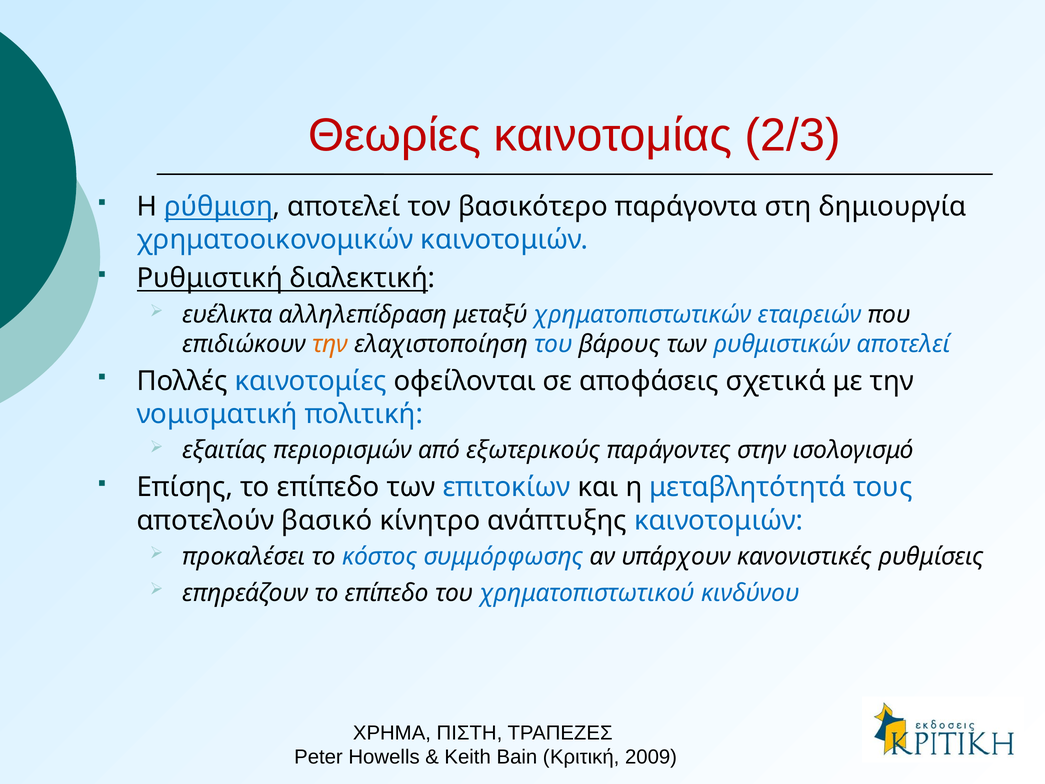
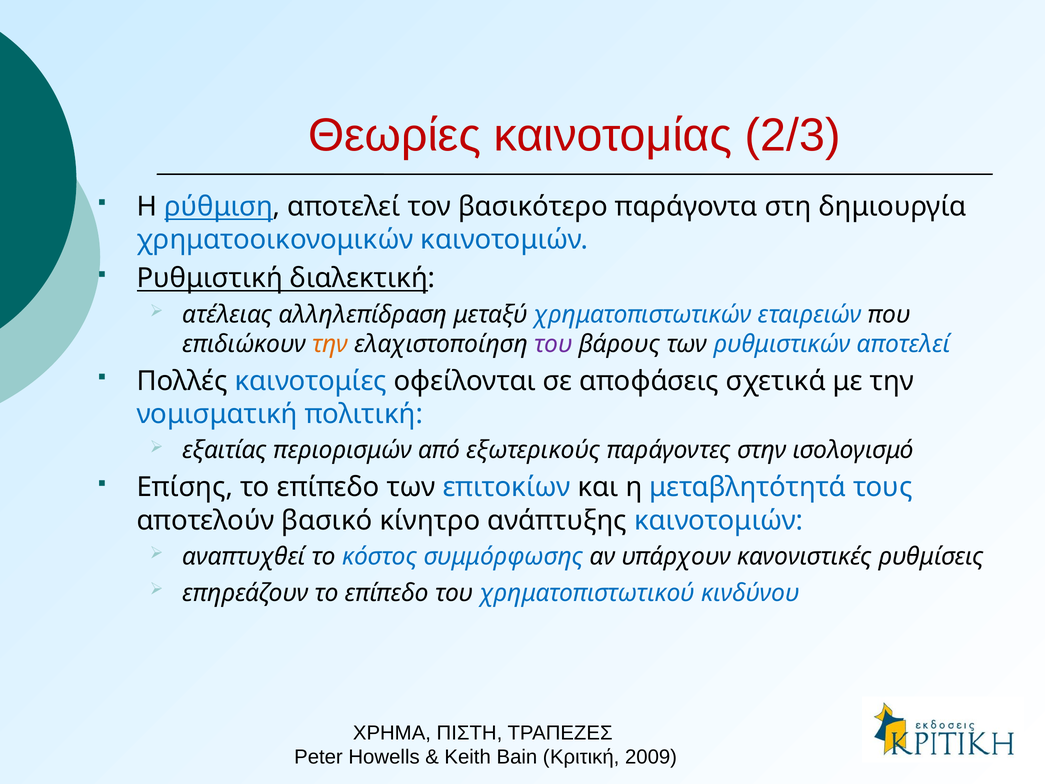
ευέλικτα: ευέλικτα -> ατέλειας
του at (553, 344) colour: blue -> purple
προκαλέσει: προκαλέσει -> αναπτυχθεί
